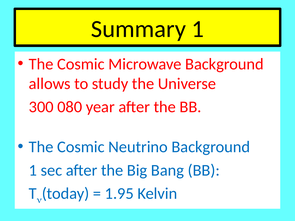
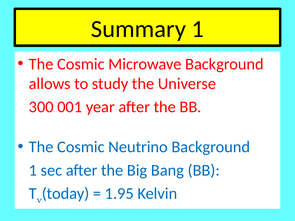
080: 080 -> 001
